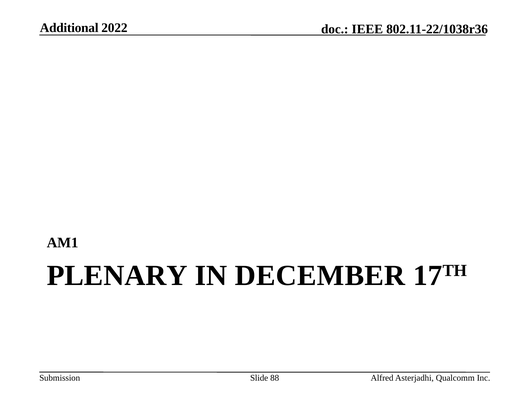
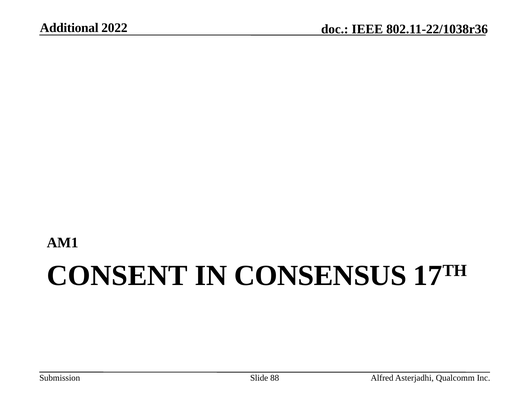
PLENARY: PLENARY -> CONSENT
DECEMBER: DECEMBER -> CONSENSUS
